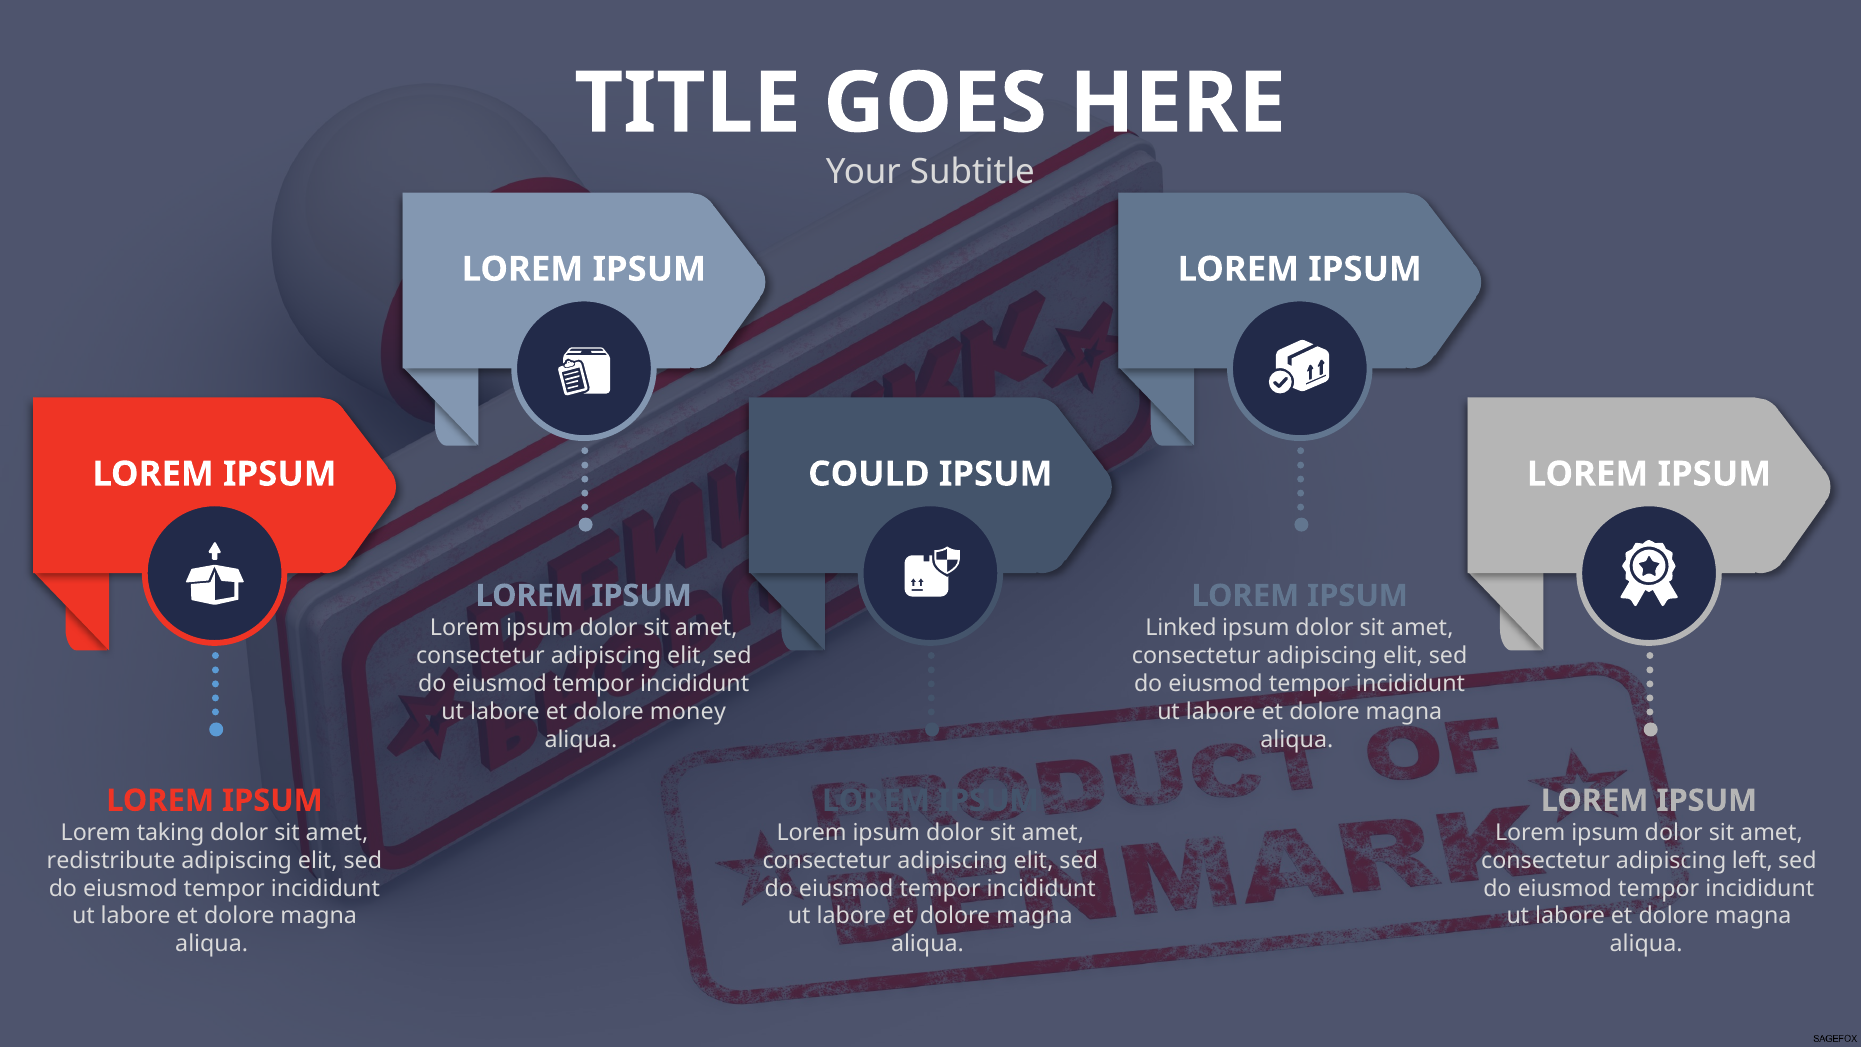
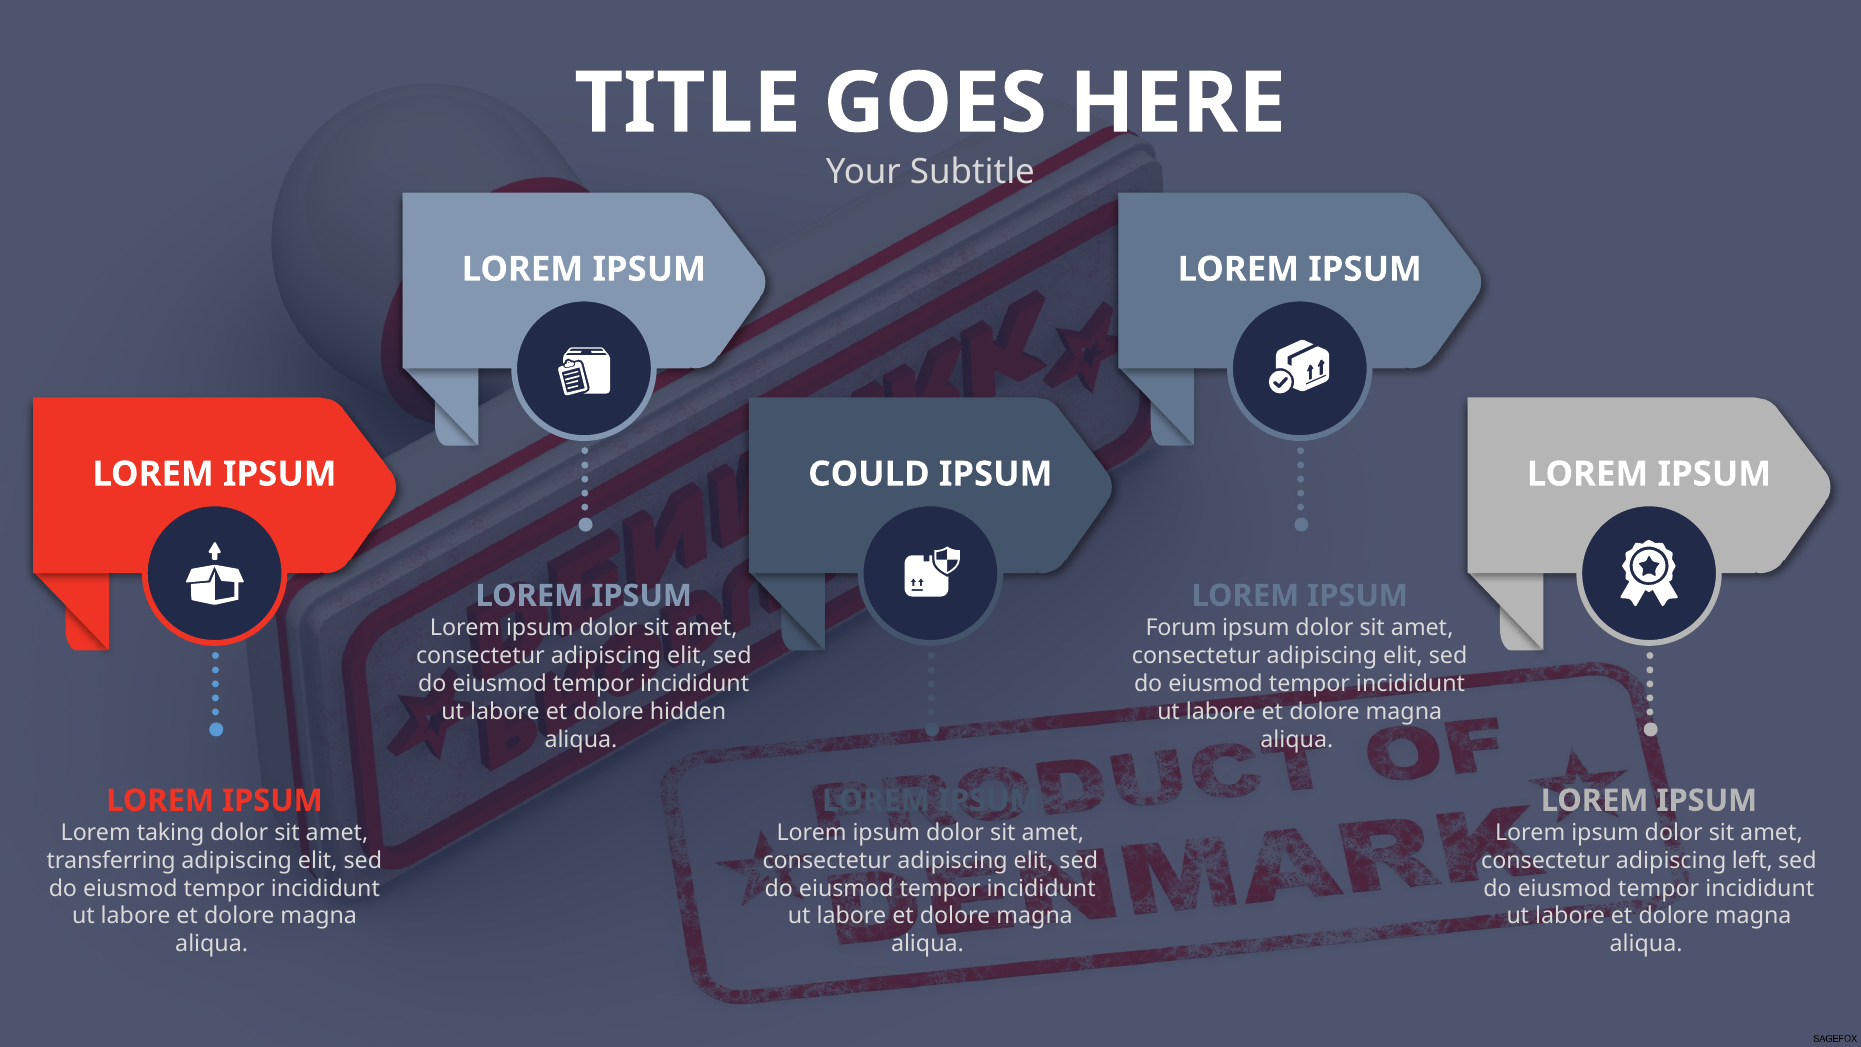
Linked: Linked -> Forum
money: money -> hidden
redistribute: redistribute -> transferring
